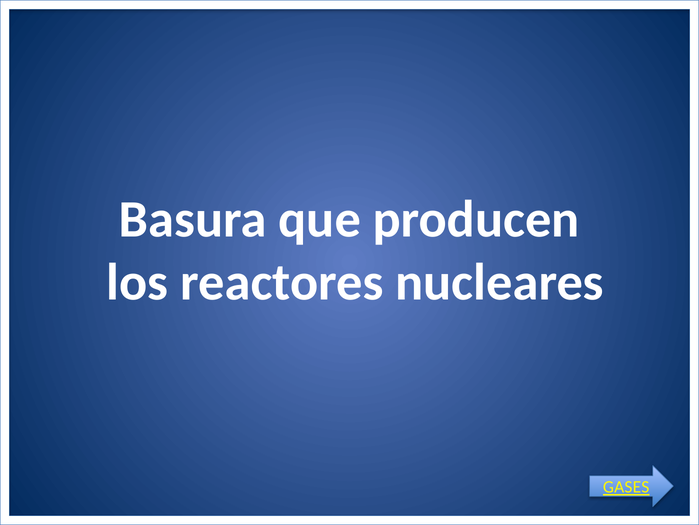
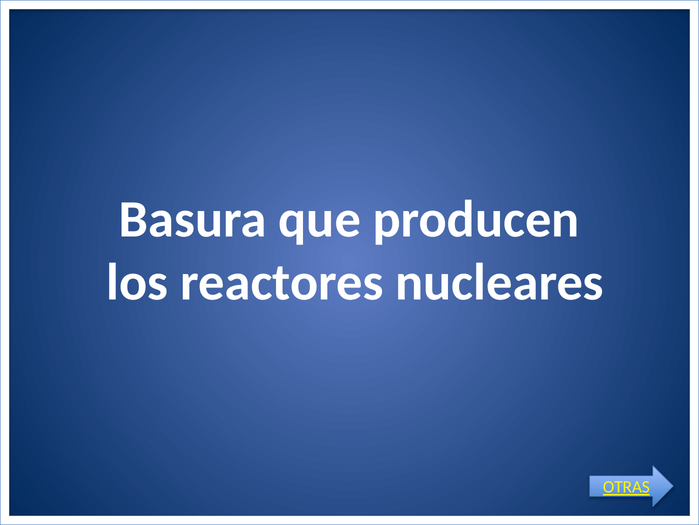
GASES: GASES -> OTRAS
